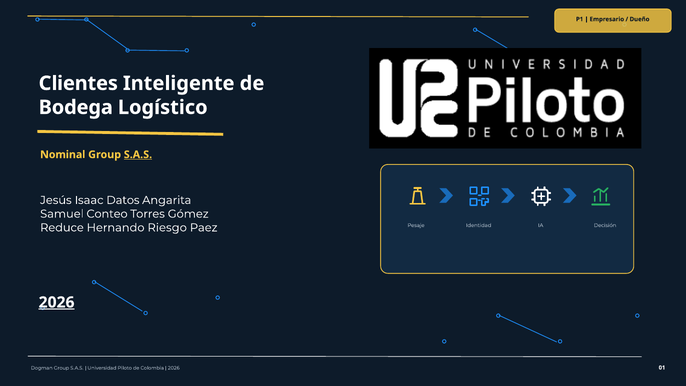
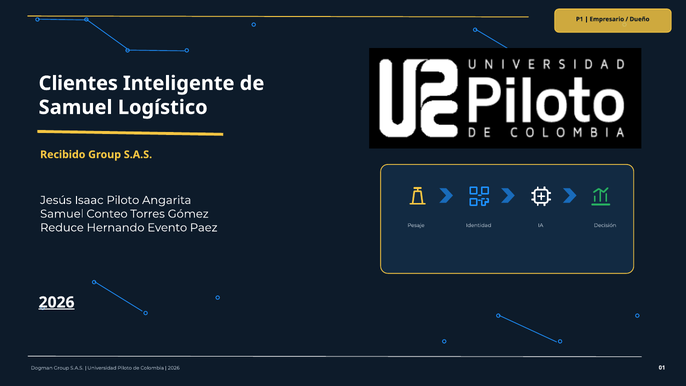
Bodega at (76, 107): Bodega -> Samuel
Nominal: Nominal -> Recibido
S.A.S at (138, 155) underline: present -> none
Isaac Datos: Datos -> Piloto
Riesgo: Riesgo -> Evento
